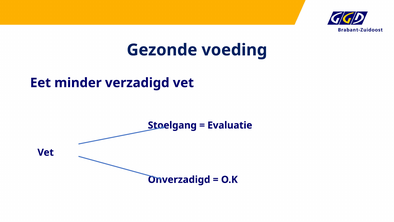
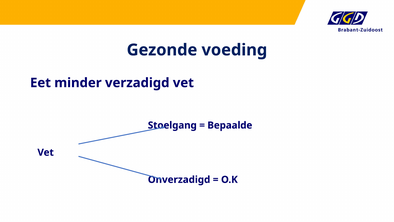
Evaluatie: Evaluatie -> Bepaalde
